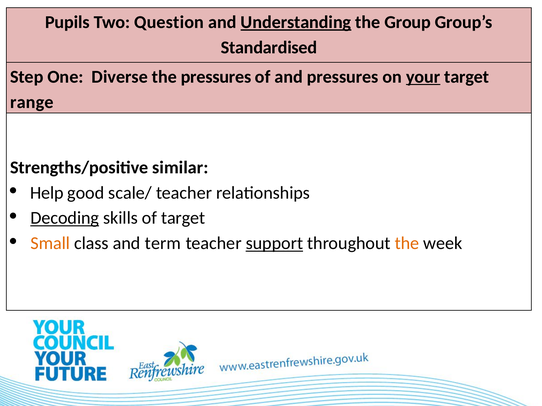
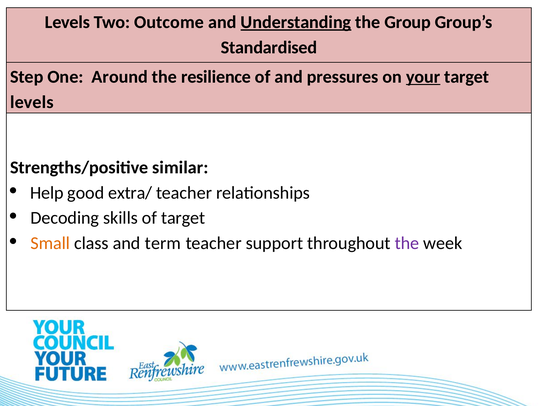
Pupils at (67, 22): Pupils -> Levels
Question: Question -> Outcome
Diverse: Diverse -> Around
the pressures: pressures -> resilience
range at (32, 102): range -> levels
scale/: scale/ -> extra/
Decoding underline: present -> none
support underline: present -> none
the at (407, 244) colour: orange -> purple
